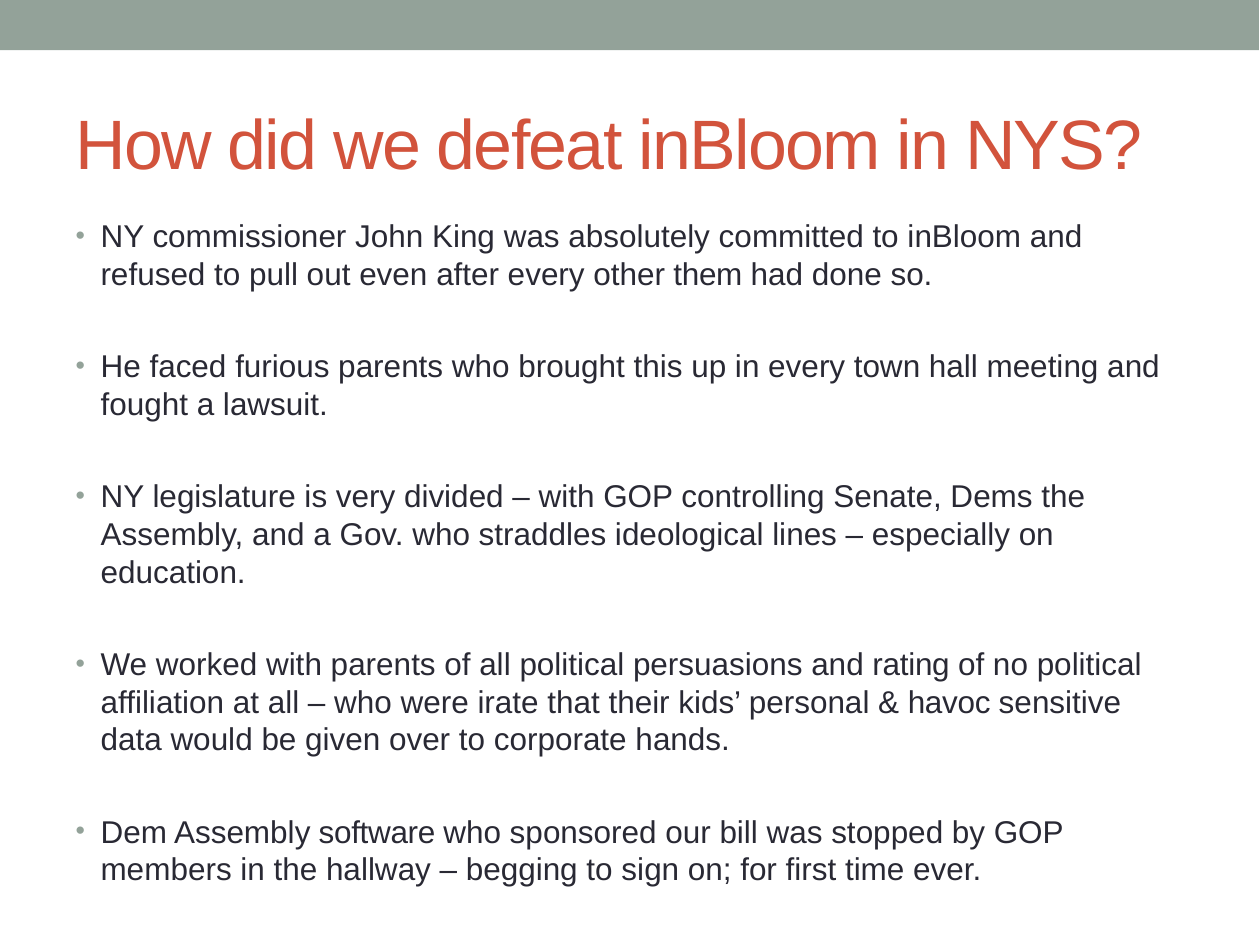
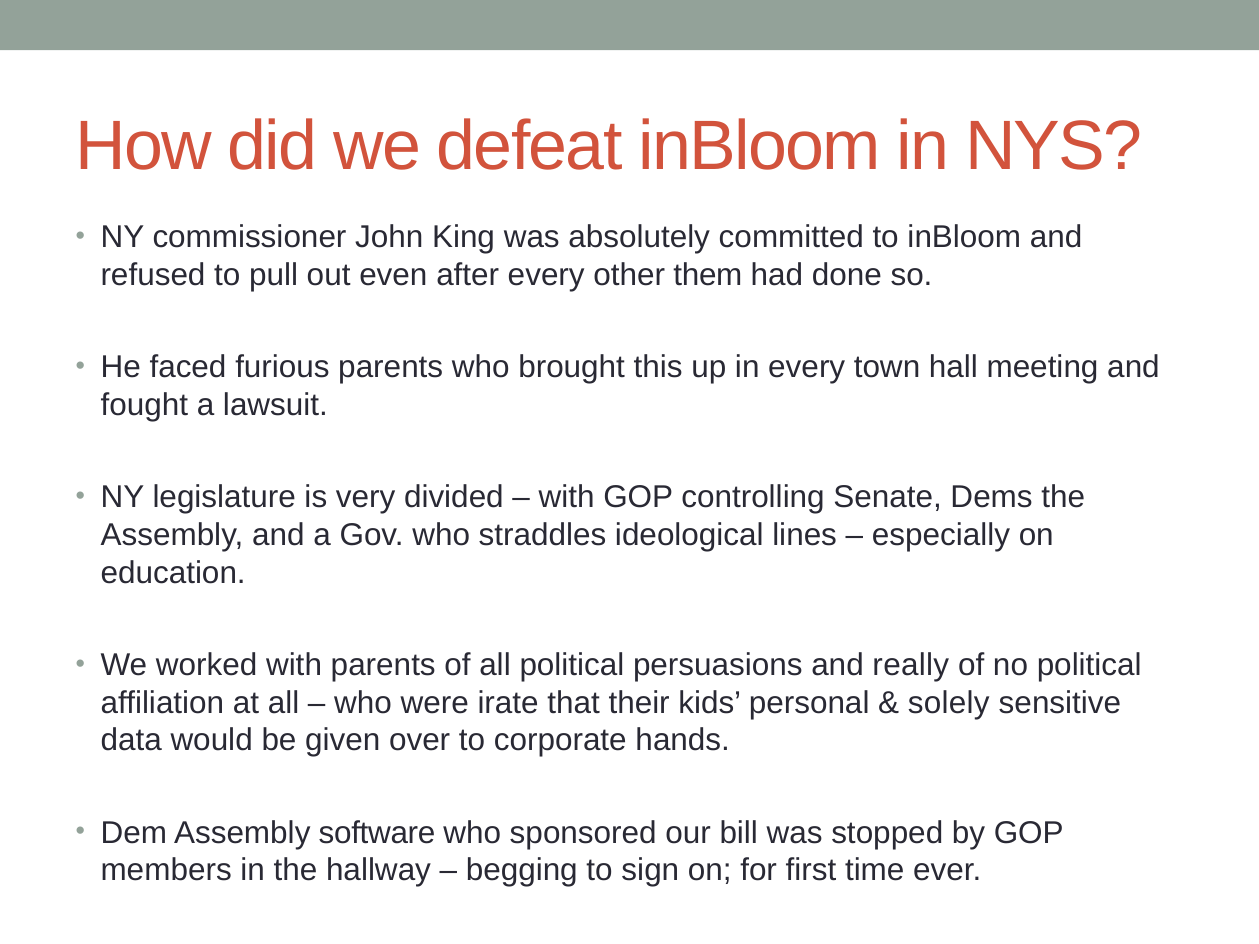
rating: rating -> really
havoc: havoc -> solely
